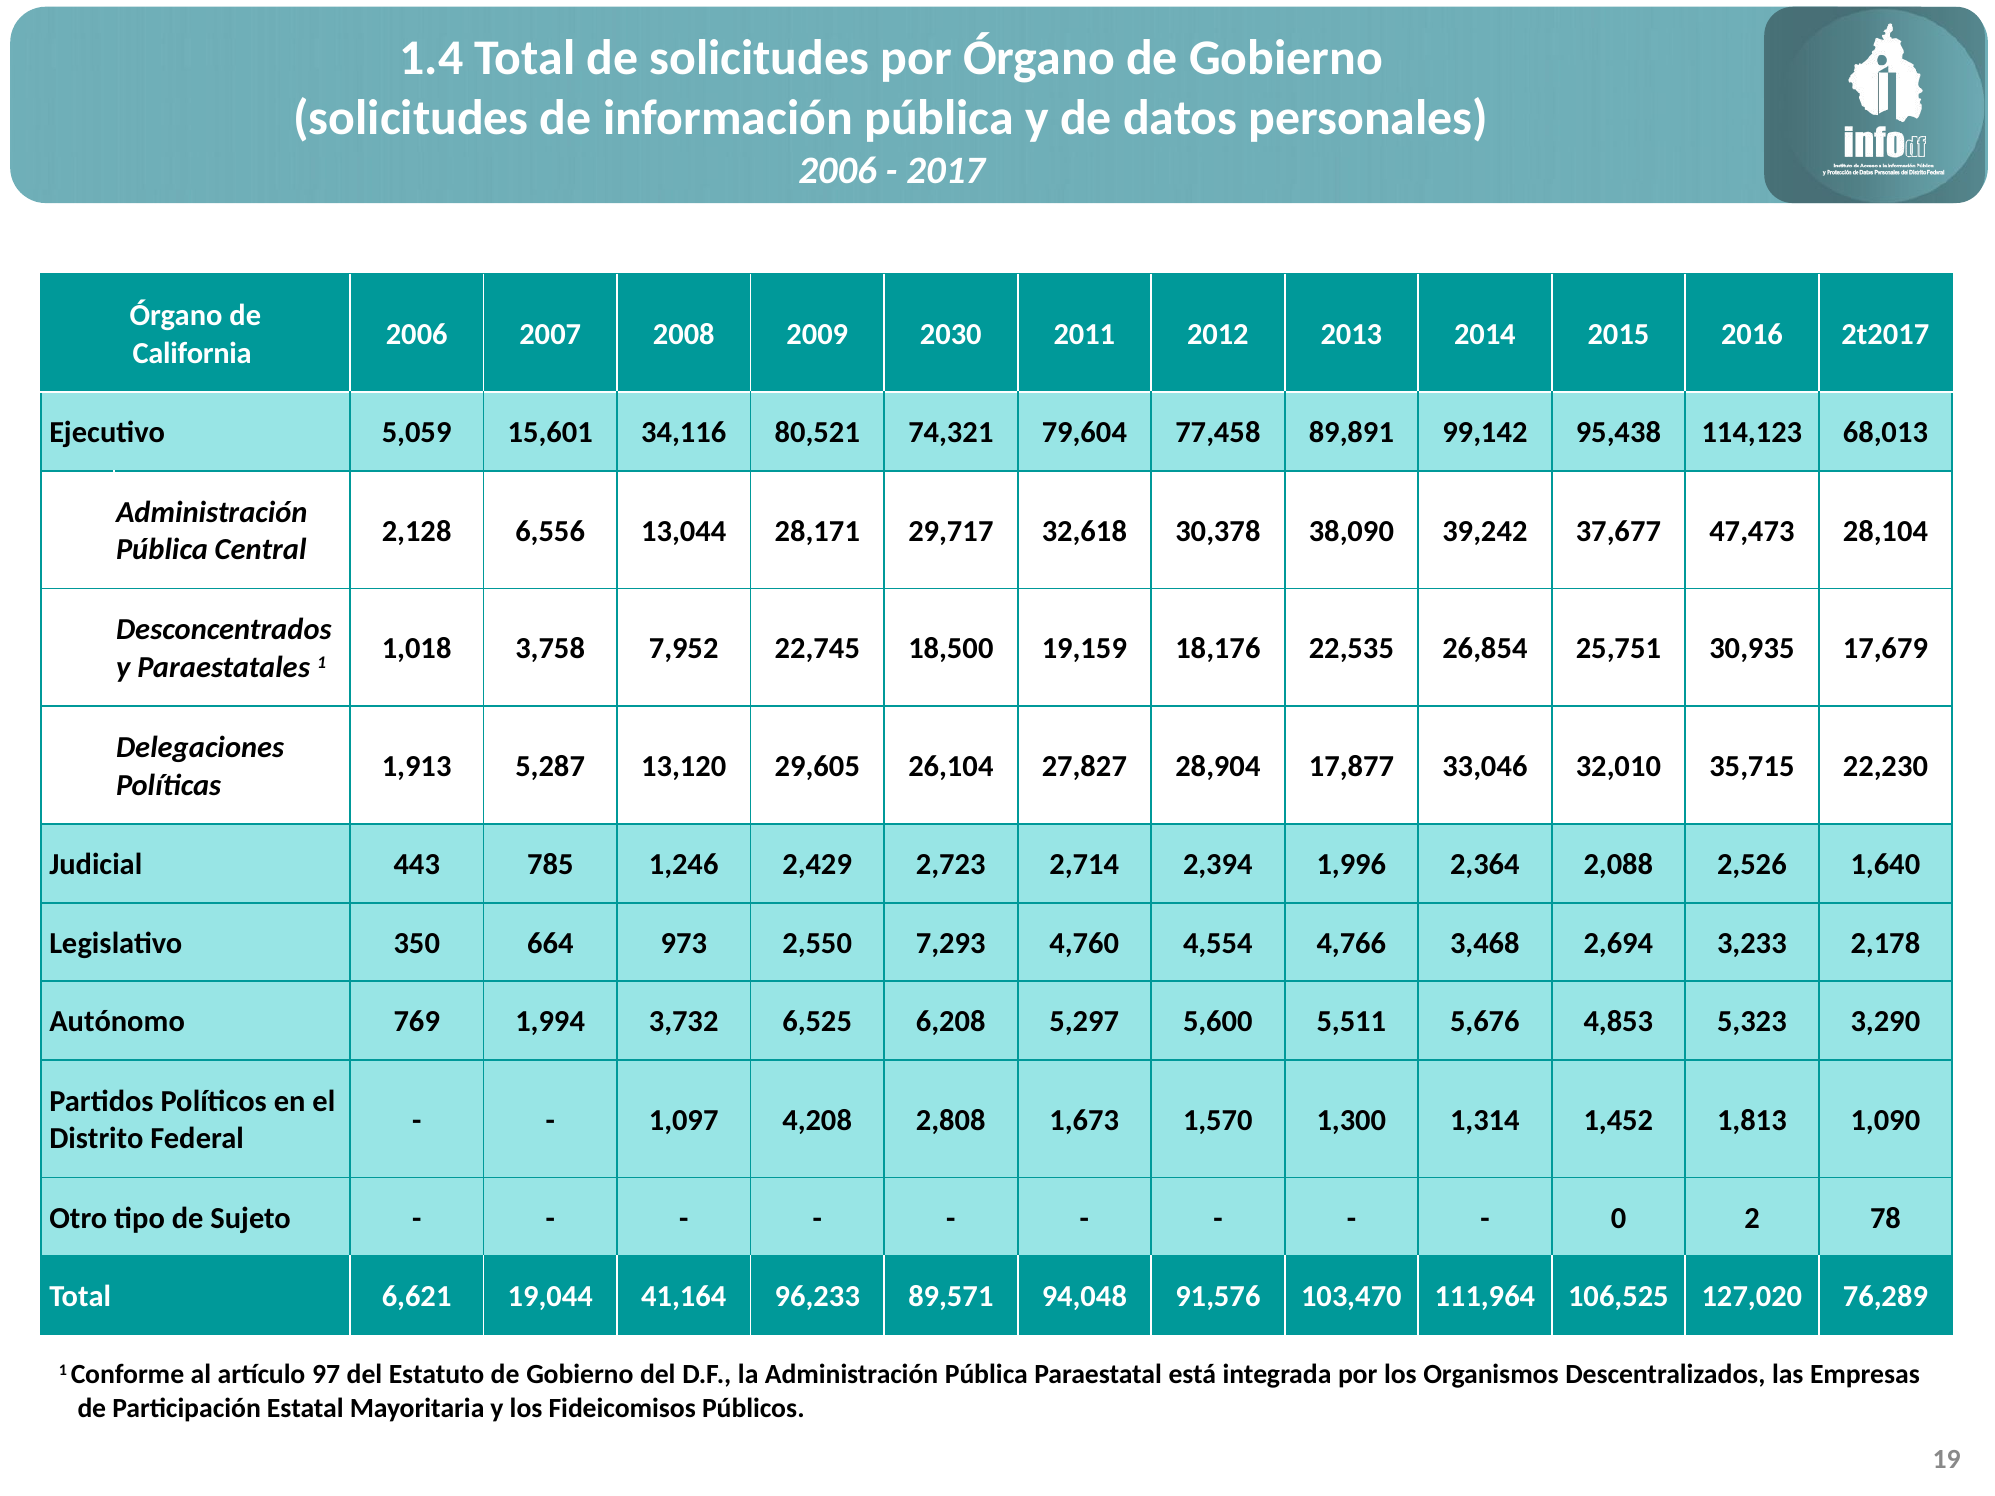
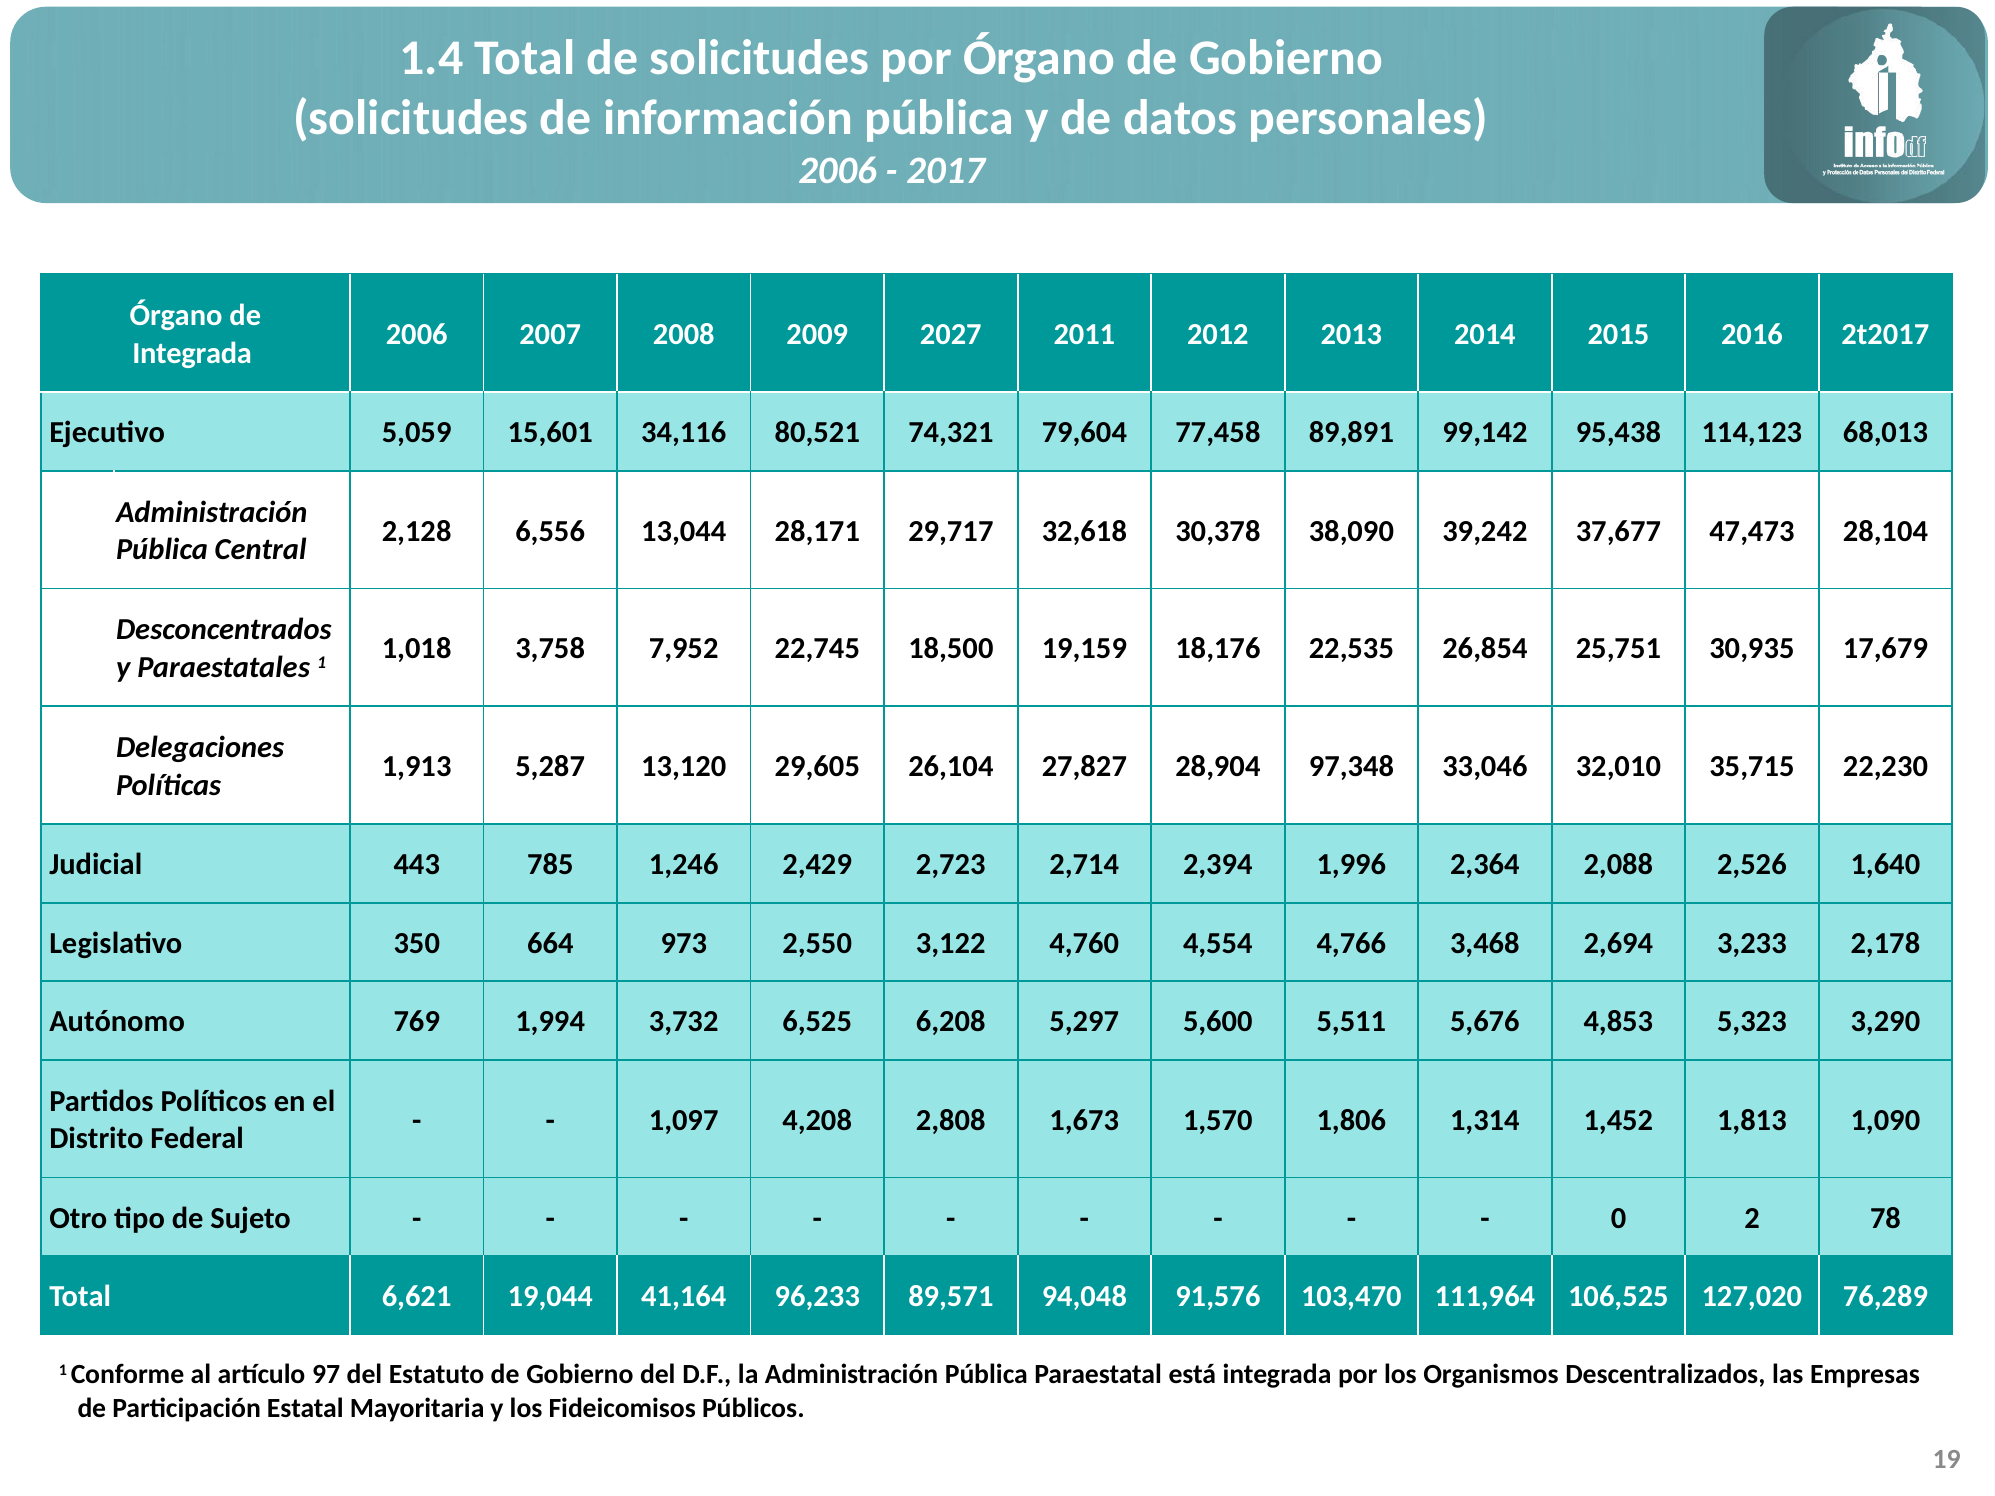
2030: 2030 -> 2027
California at (192, 353): California -> Integrada
17,877: 17,877 -> 97,348
7,293: 7,293 -> 3,122
1,300: 1,300 -> 1,806
